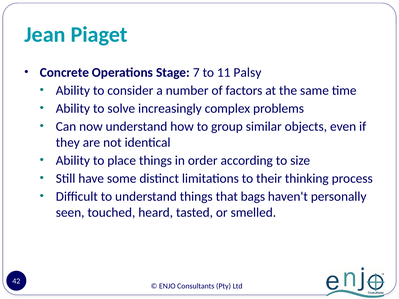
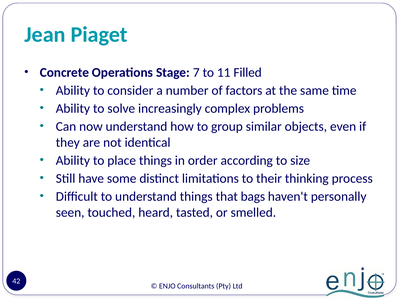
Palsy: Palsy -> Filled
